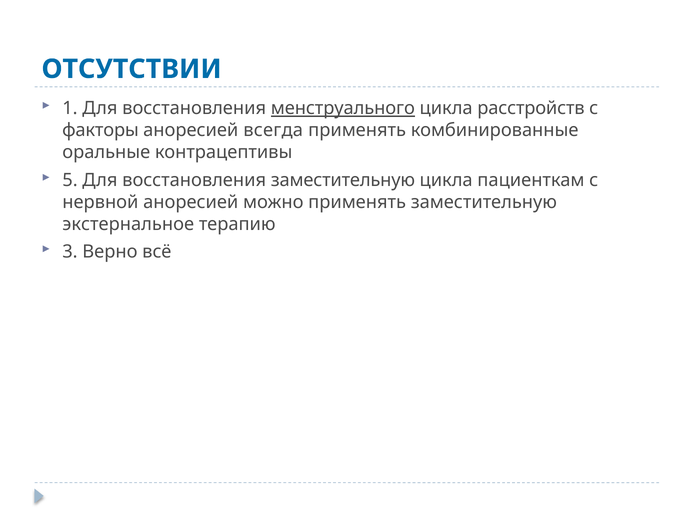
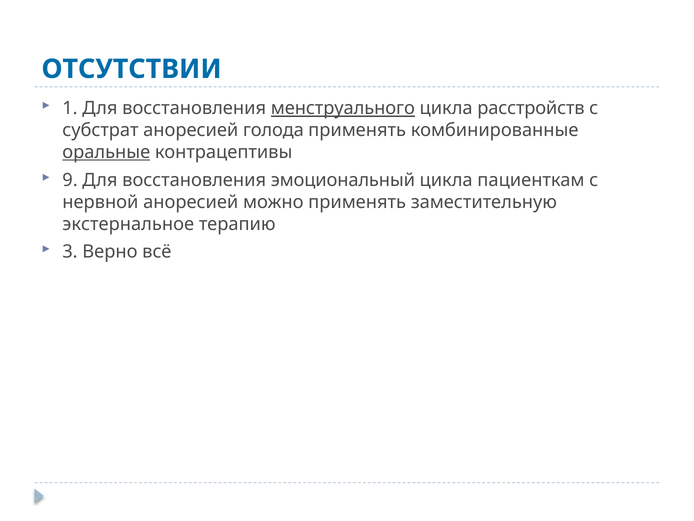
факторы: факторы -> субстрат
всегда: всегда -> голода
оральные underline: none -> present
5: 5 -> 9
восстановления заместительную: заместительную -> эмоциональный
